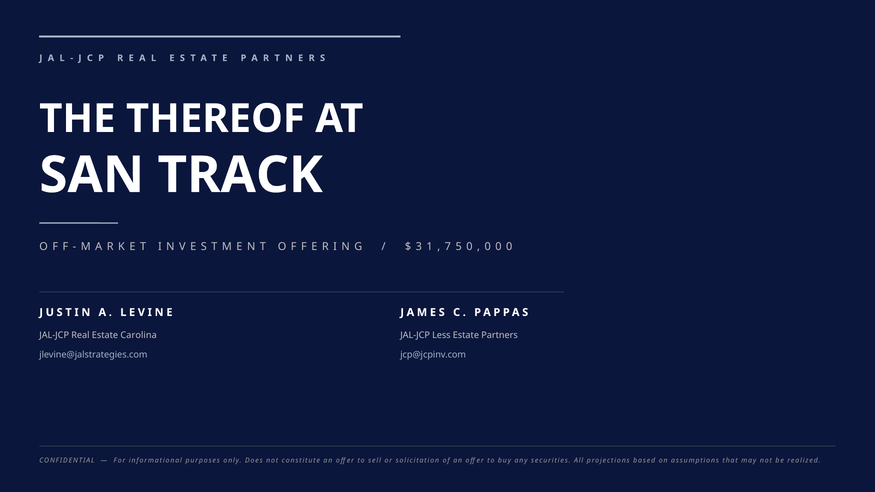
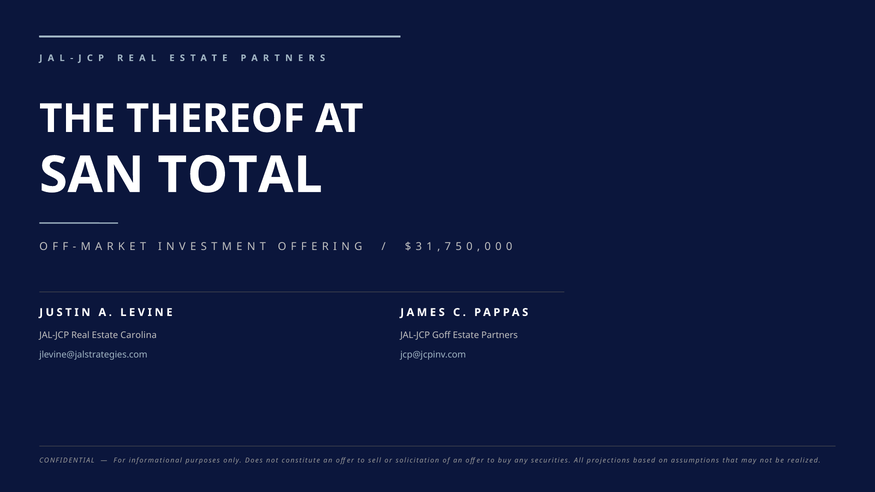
TRACK: TRACK -> TOTAL
Less: Less -> Goff
